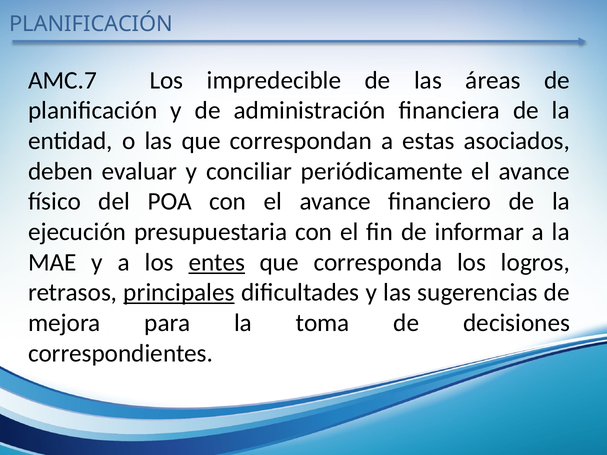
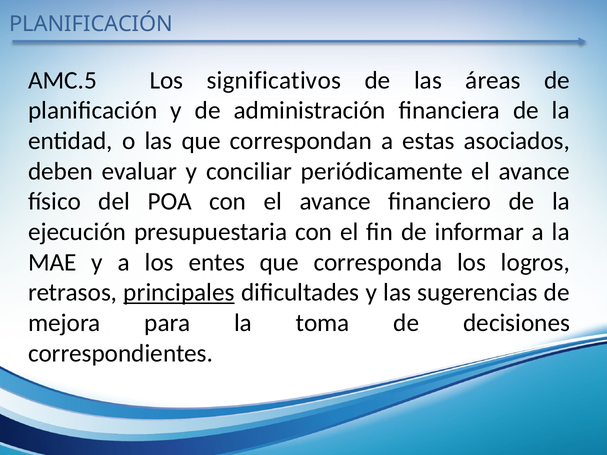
AMC.7: AMC.7 -> AMC.5
impredecible: impredecible -> significativos
entes underline: present -> none
